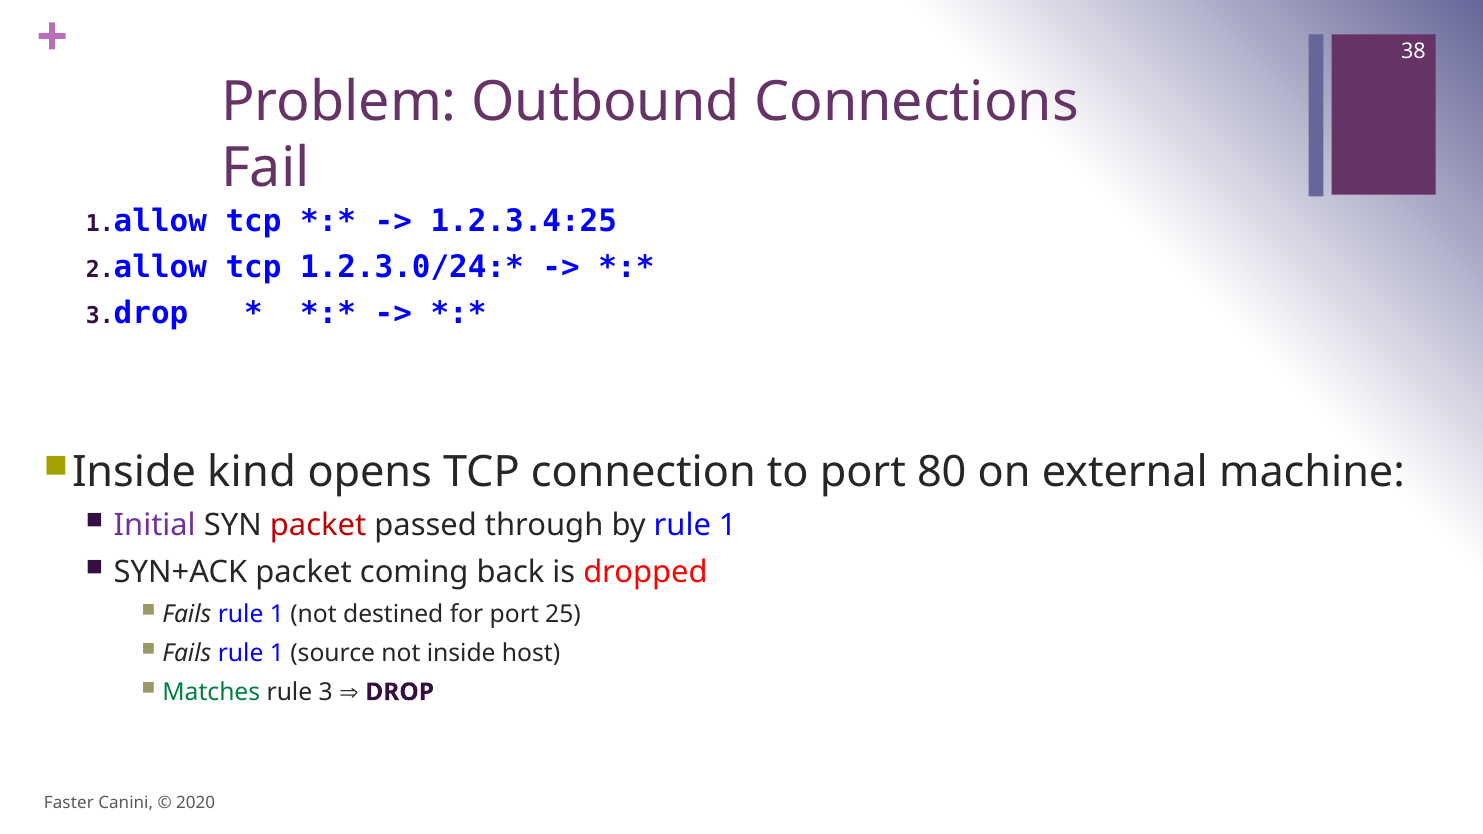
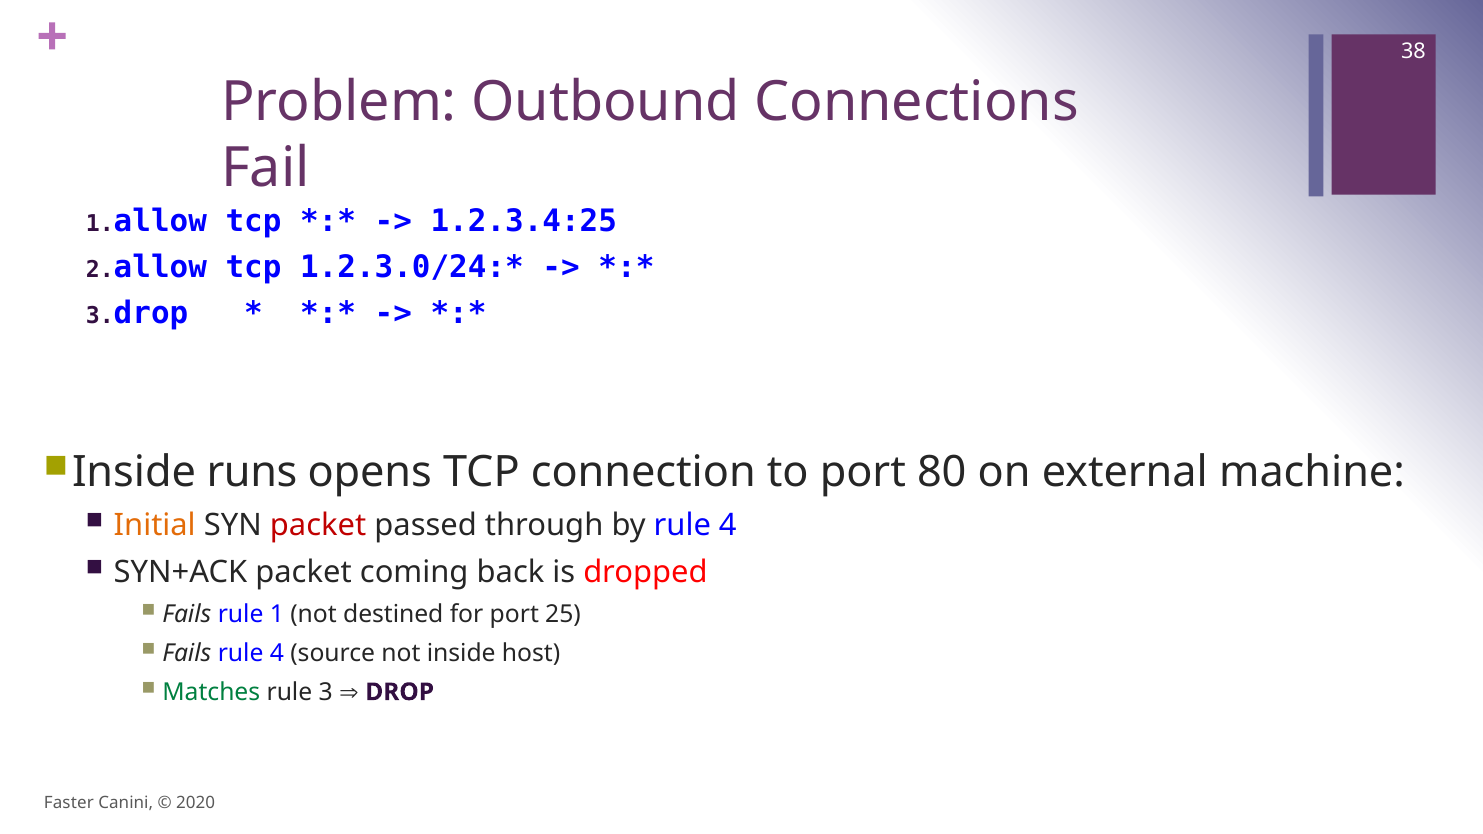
kind: kind -> runs
Initial colour: purple -> orange
by rule 1: 1 -> 4
1 at (277, 653): 1 -> 4
